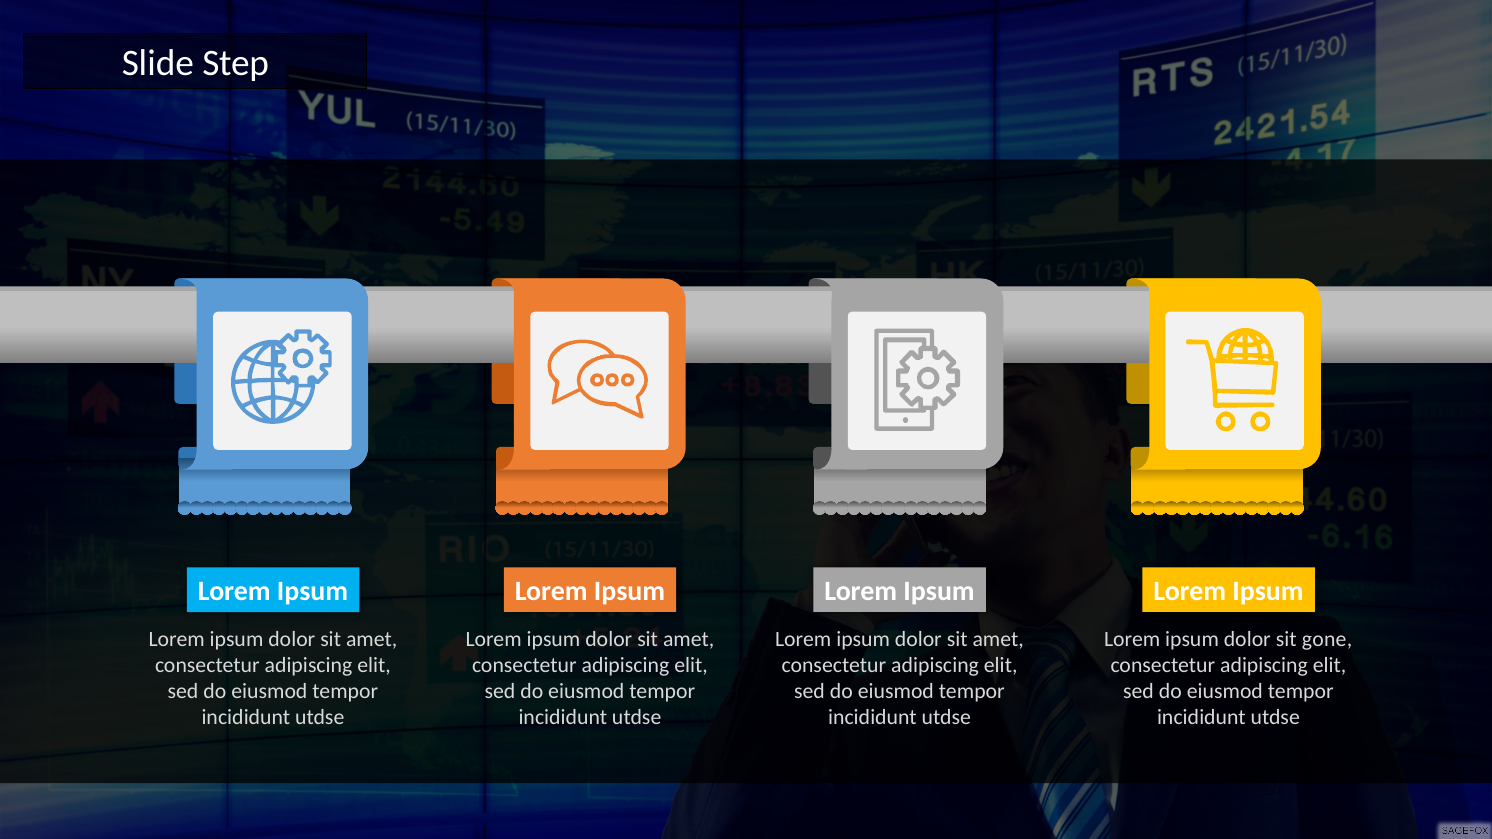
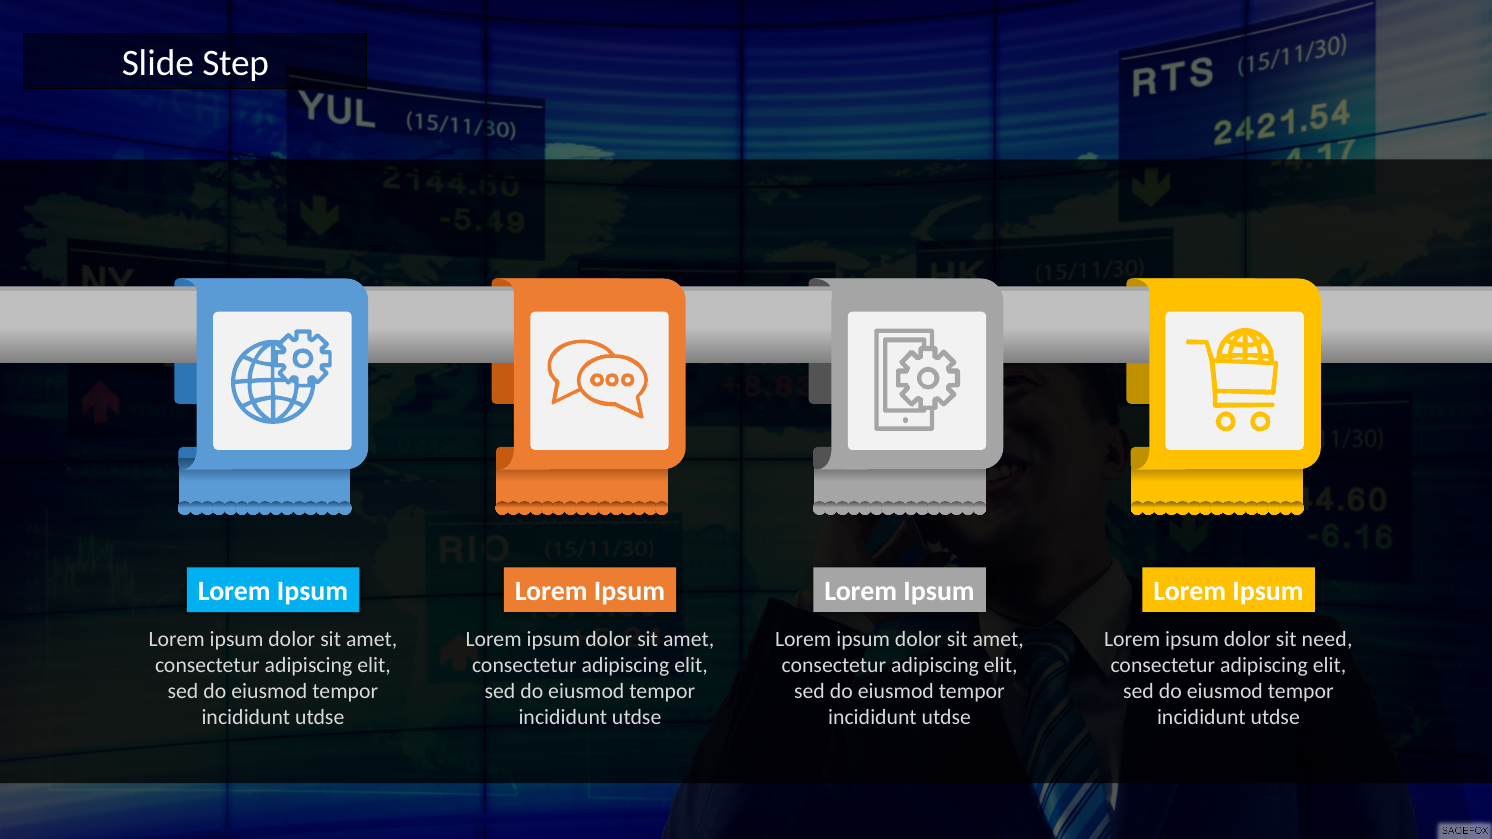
gone: gone -> need
